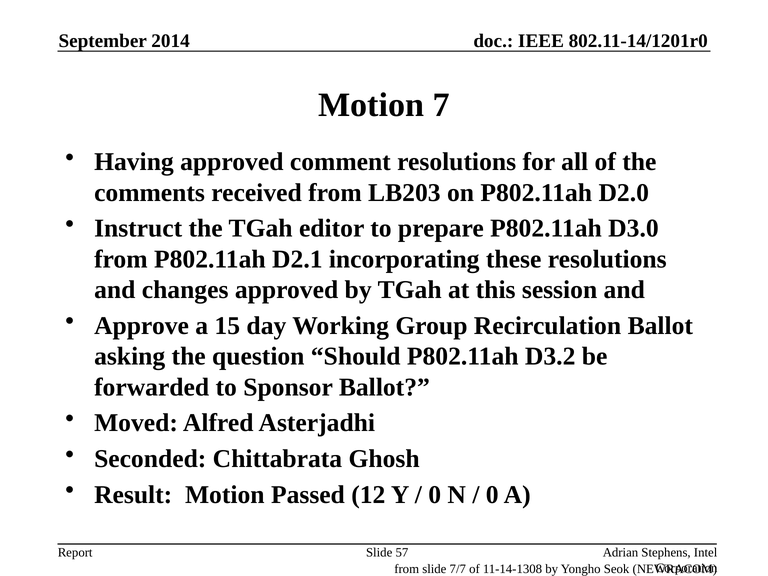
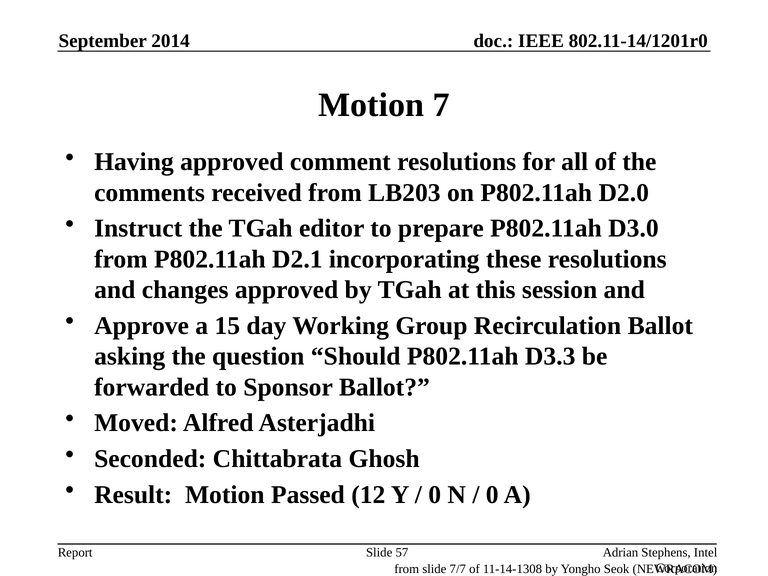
D3.2: D3.2 -> D3.3
